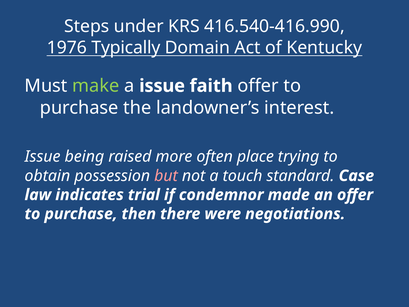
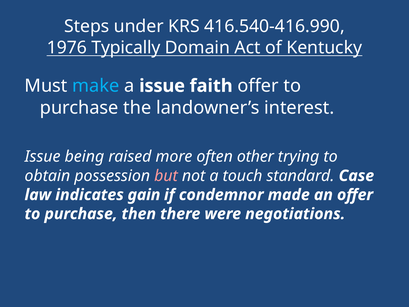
make colour: light green -> light blue
place: place -> other
trial: trial -> gain
